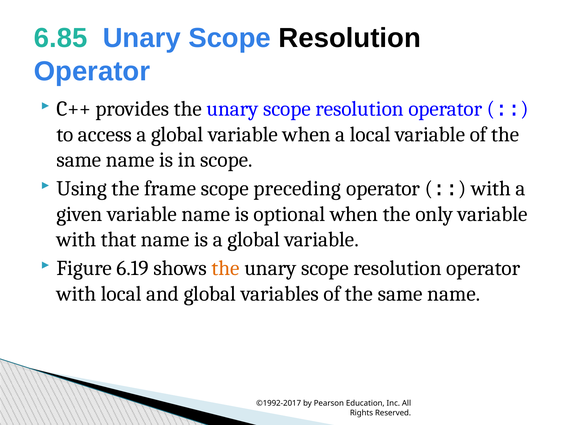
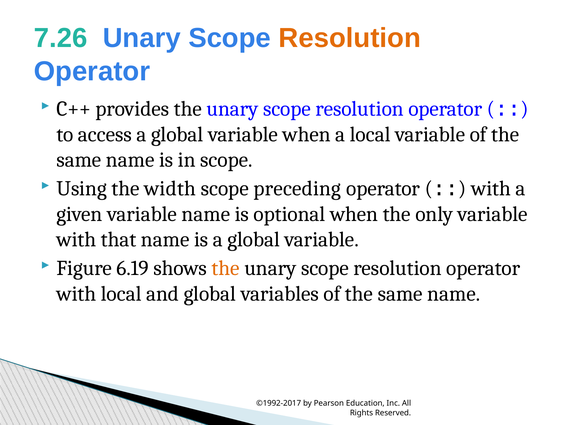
6.85: 6.85 -> 7.26
Resolution at (350, 38) colour: black -> orange
frame: frame -> width
